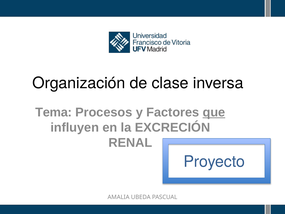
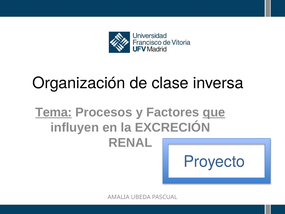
Tema underline: none -> present
